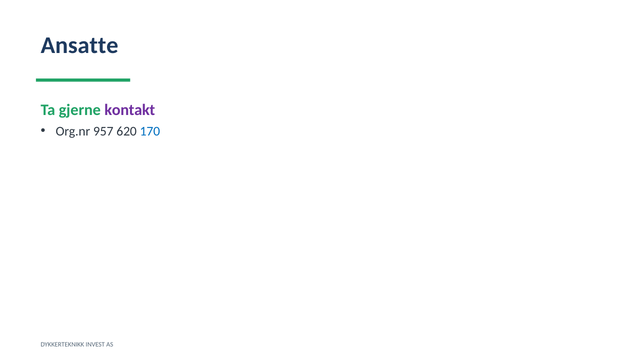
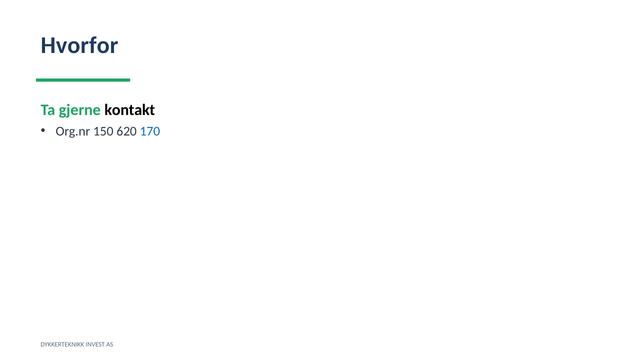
Ansatte: Ansatte -> Hvorfor
kontakt colour: purple -> black
957: 957 -> 150
